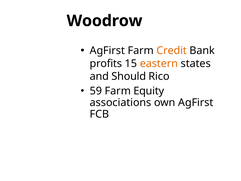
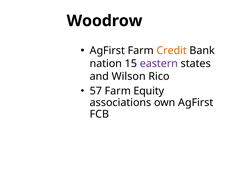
profits: profits -> nation
eastern colour: orange -> purple
Should: Should -> Wilson
59: 59 -> 57
